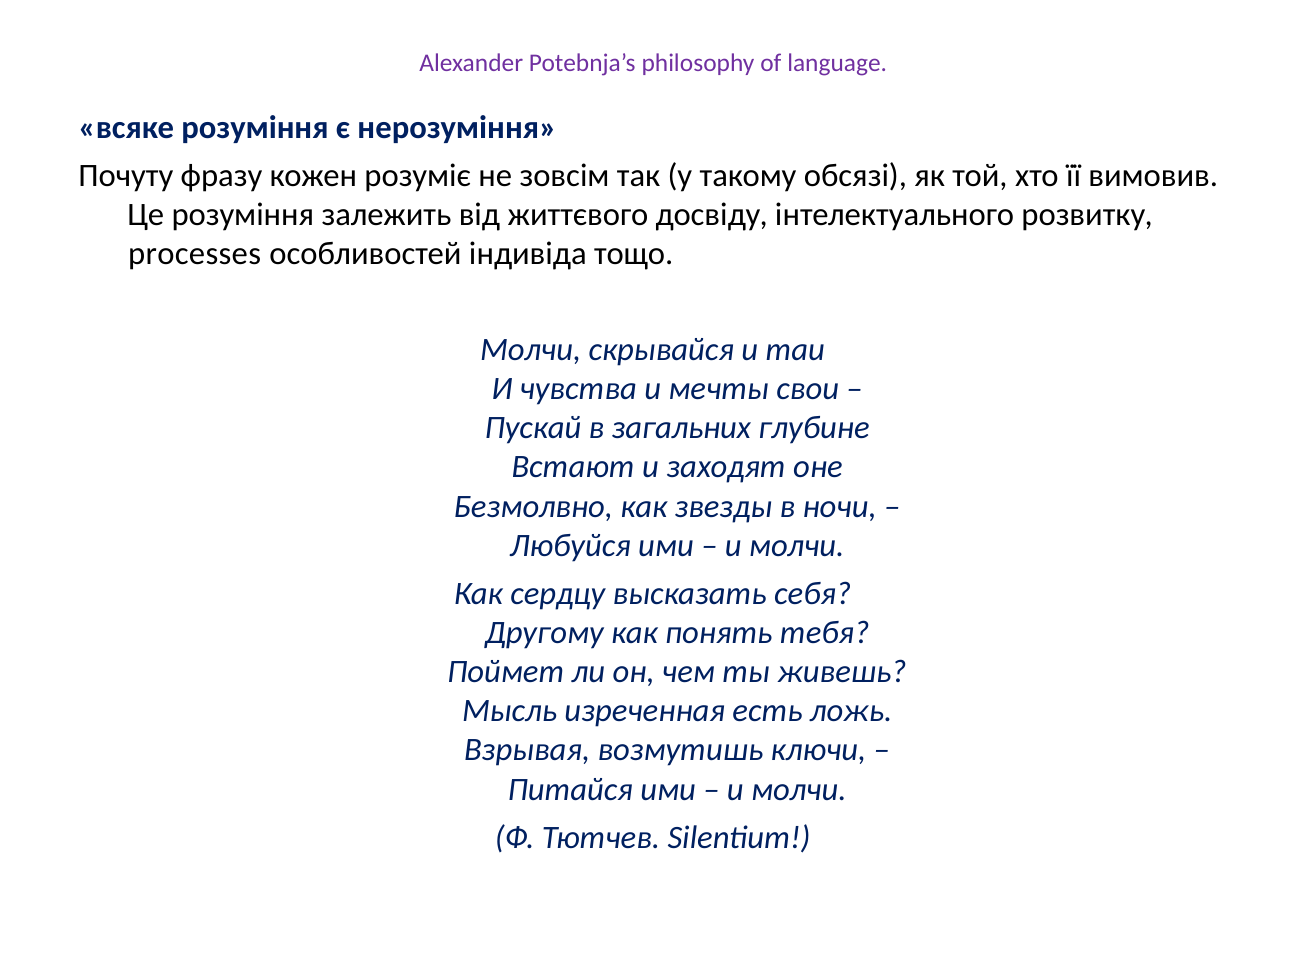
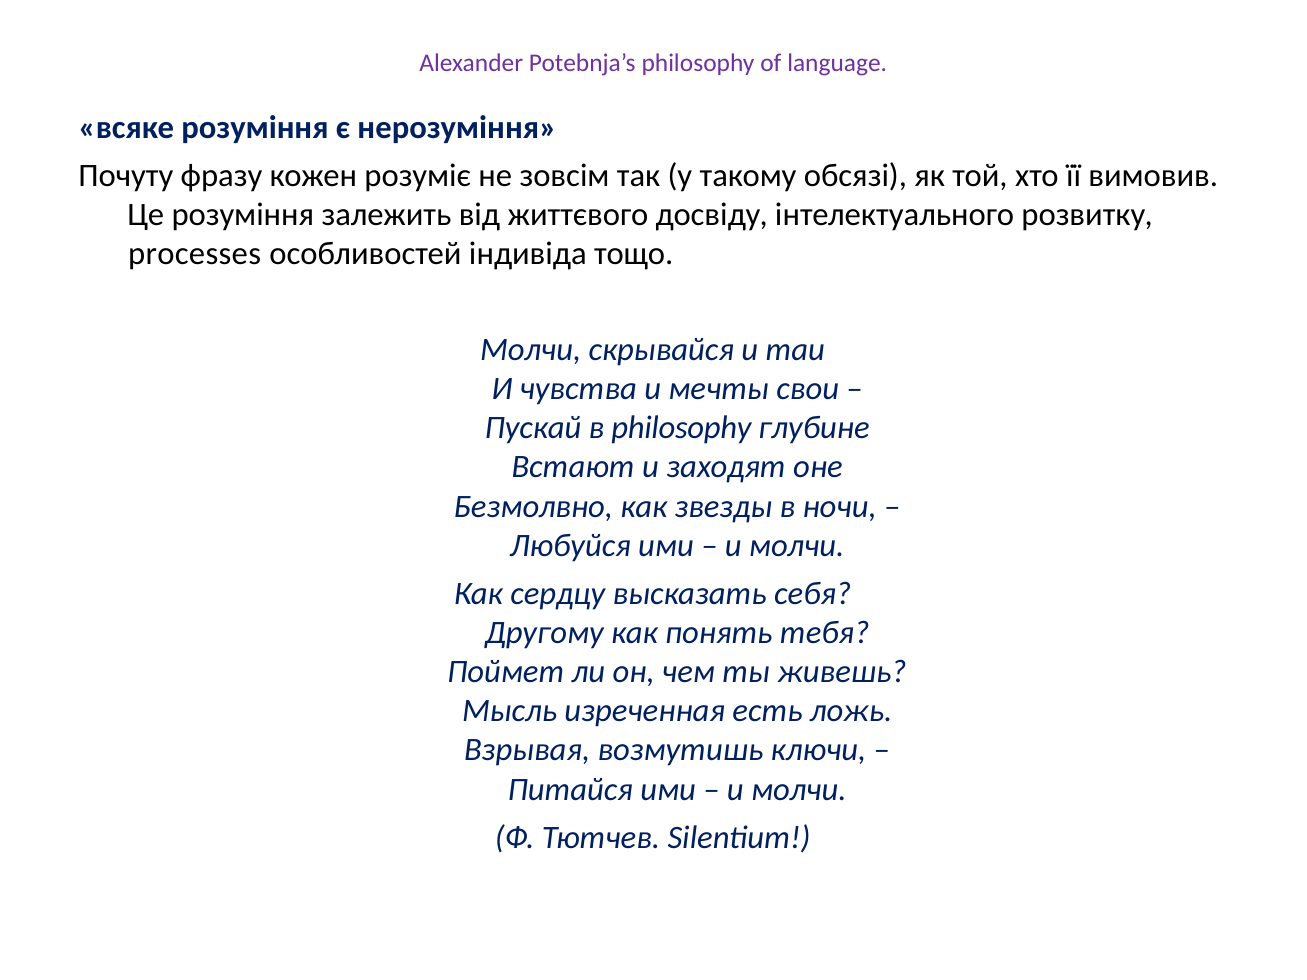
в загальних: загальних -> philosophy
